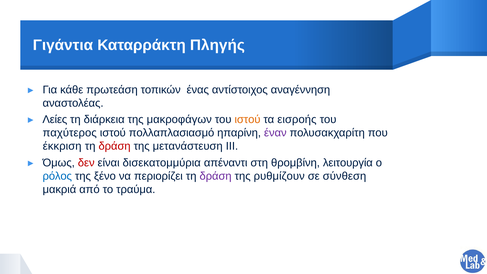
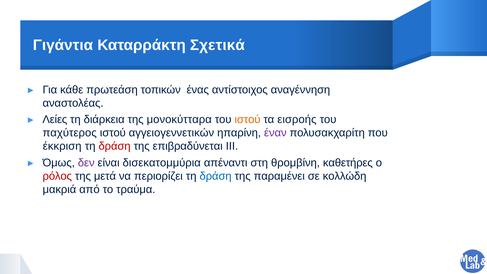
Πληγής: Πληγής -> Σχετικά
μακροφάγων: μακροφάγων -> μονοκύτταρα
πολλαπλασιασμό: πολλαπλασιασμό -> αγγειογεννετικών
μετανάστευση: μετανάστευση -> επιβραδύνεται
δεν colour: red -> purple
λειτουργία: λειτουργία -> καθετήρες
ρόλος colour: blue -> red
ξένο: ξένο -> μετά
δράση at (216, 176) colour: purple -> blue
ρυθμίζουν: ρυθμίζουν -> παραμένει
σύνθεση: σύνθεση -> κολλώδη
